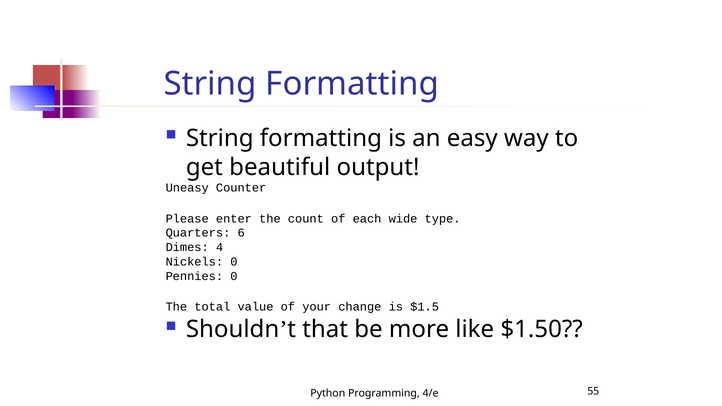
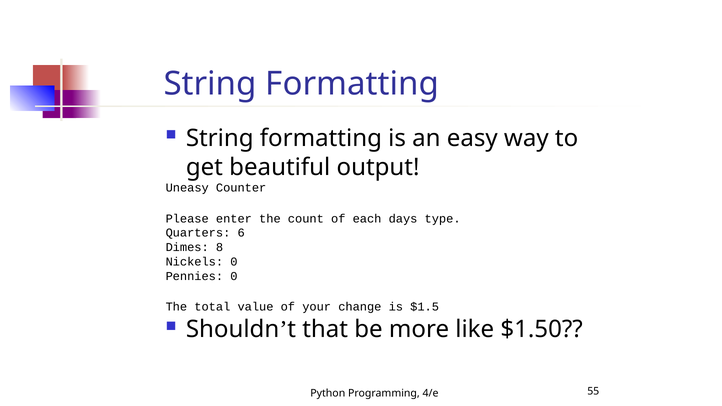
wide: wide -> days
4: 4 -> 8
